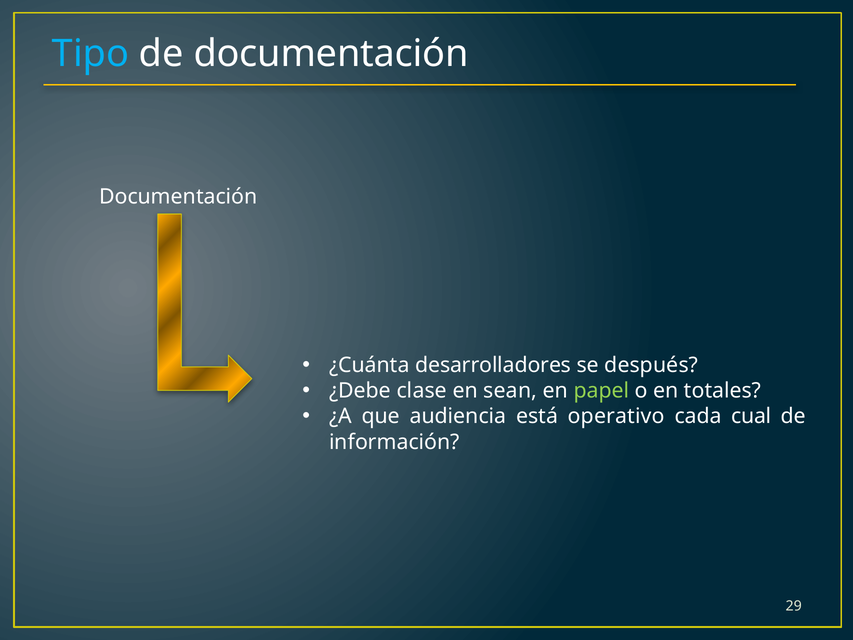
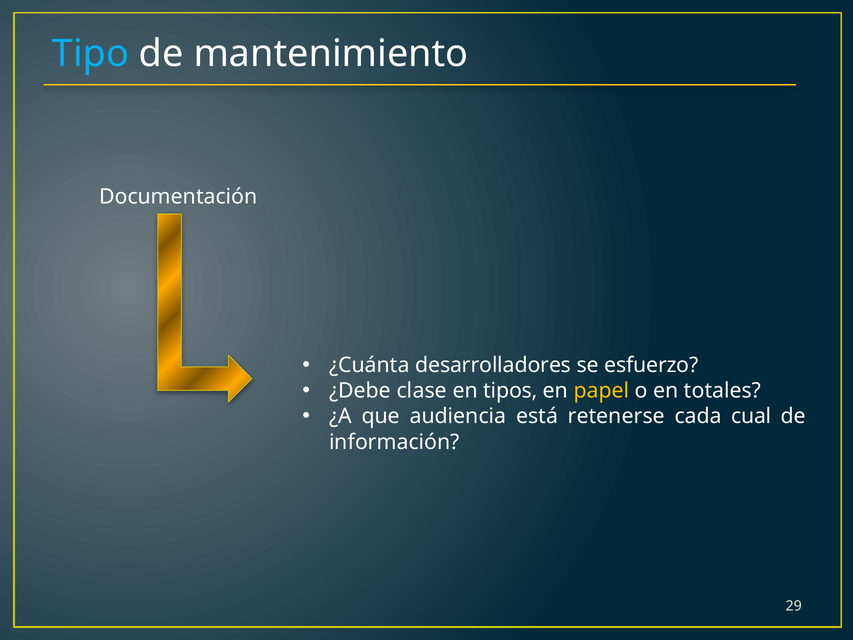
de documentación: documentación -> mantenimiento
después: después -> esfuerzo
sean: sean -> tipos
papel colour: light green -> yellow
operativo: operativo -> retenerse
